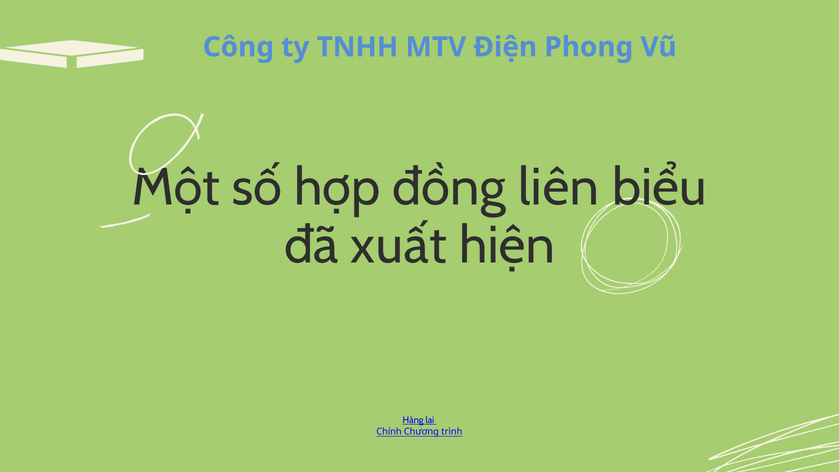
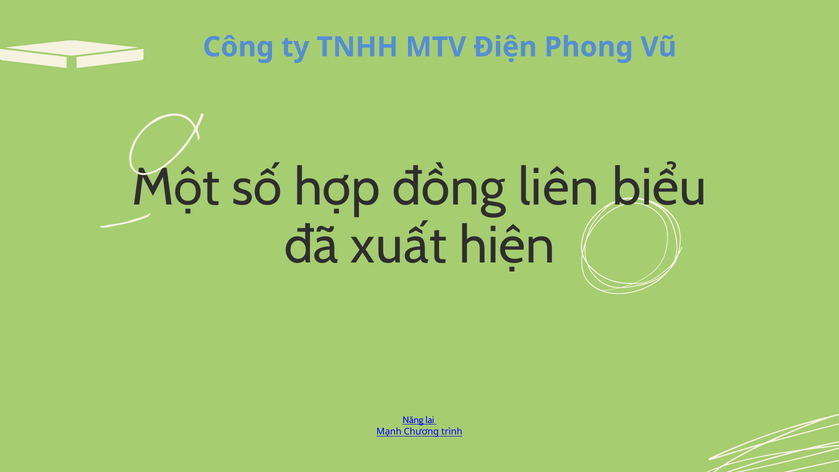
Hàng: Hàng -> Năng
Chính: Chính -> Mạnh
